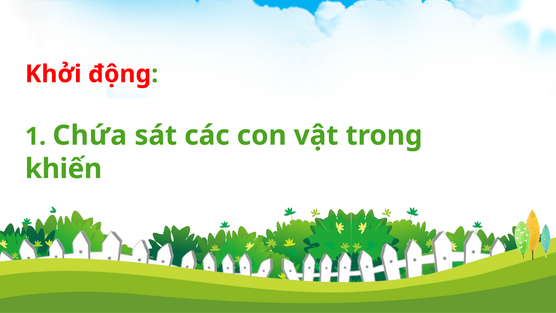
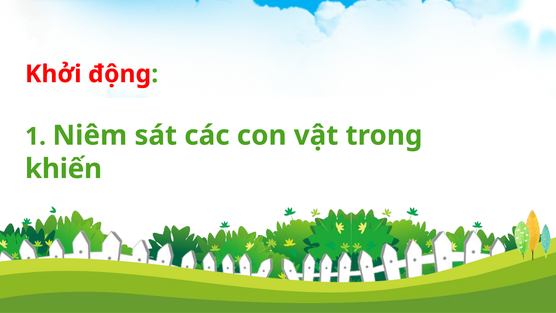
Chứa: Chứa -> Niêm
